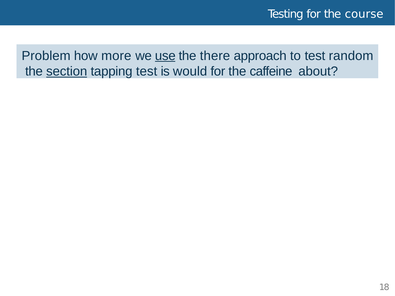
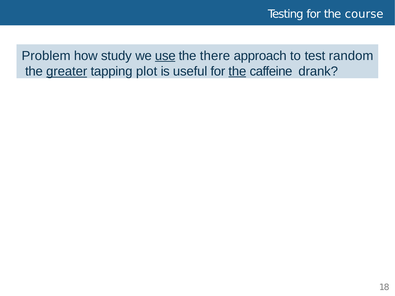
more: more -> study
section: section -> greater
tapping test: test -> plot
would: would -> useful
the at (237, 71) underline: none -> present
about: about -> drank
